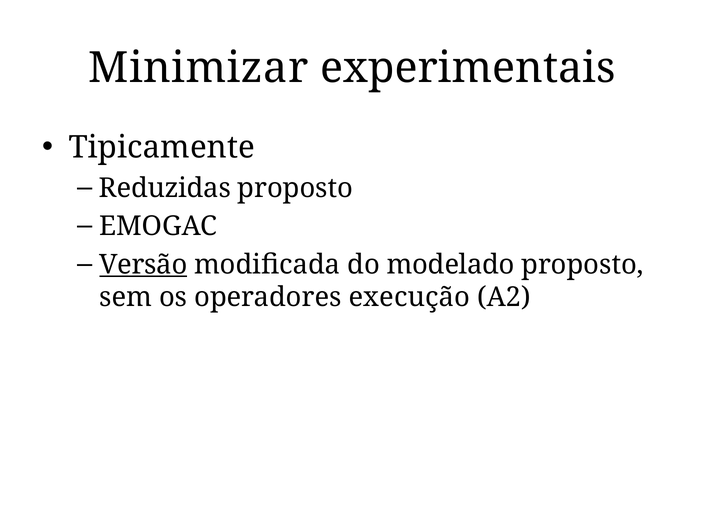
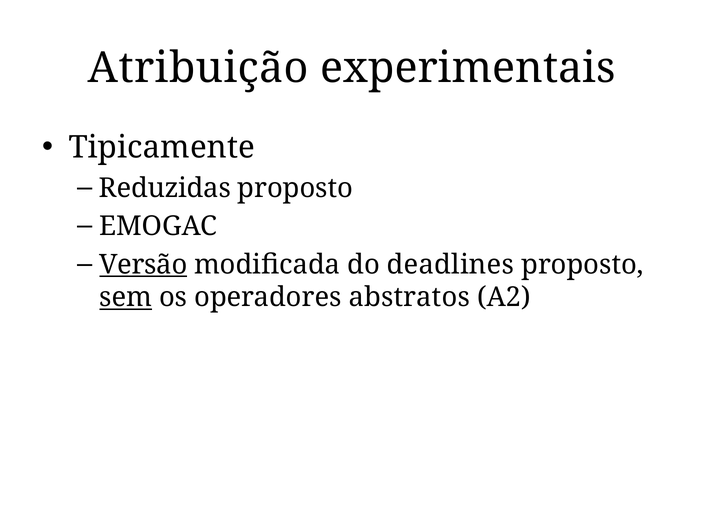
Minimizar: Minimizar -> Atribuição
modelado: modelado -> deadlines
sem underline: none -> present
execução: execução -> abstratos
